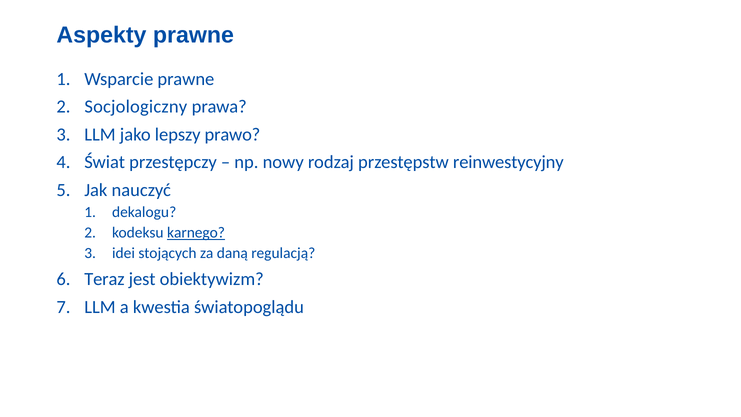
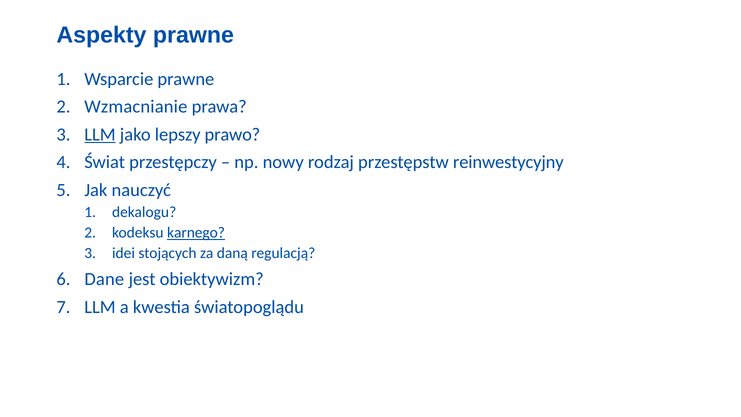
Socjologiczny: Socjologiczny -> Wzmacnianie
LLM at (100, 134) underline: none -> present
Teraz: Teraz -> Dane
